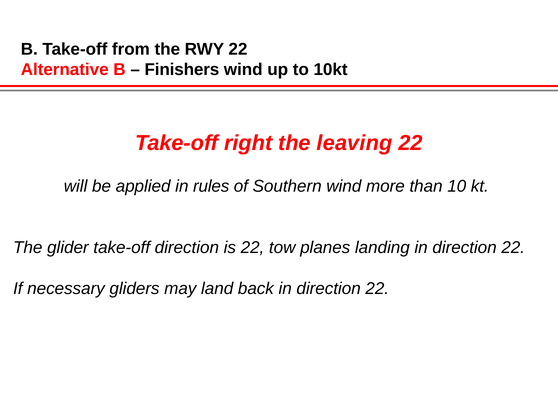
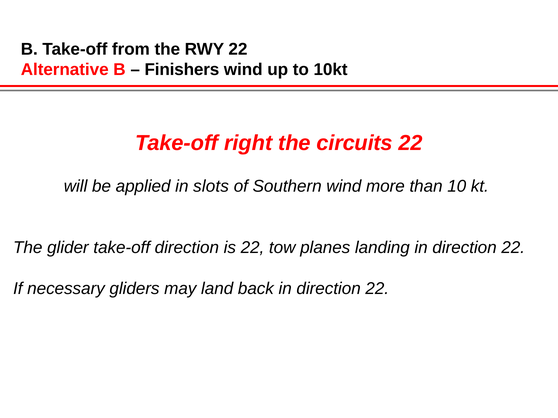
leaving: leaving -> circuits
rules: rules -> slots
